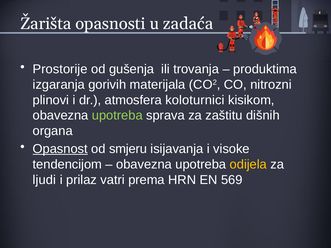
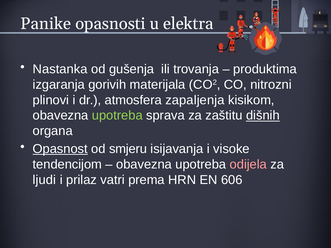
Žarišta: Žarišta -> Panike
zadaća: zadaća -> elektra
Prostorije: Prostorije -> Nastanka
koloturnici: koloturnici -> zapaljenja
dišnih underline: none -> present
odijela colour: yellow -> pink
569: 569 -> 606
